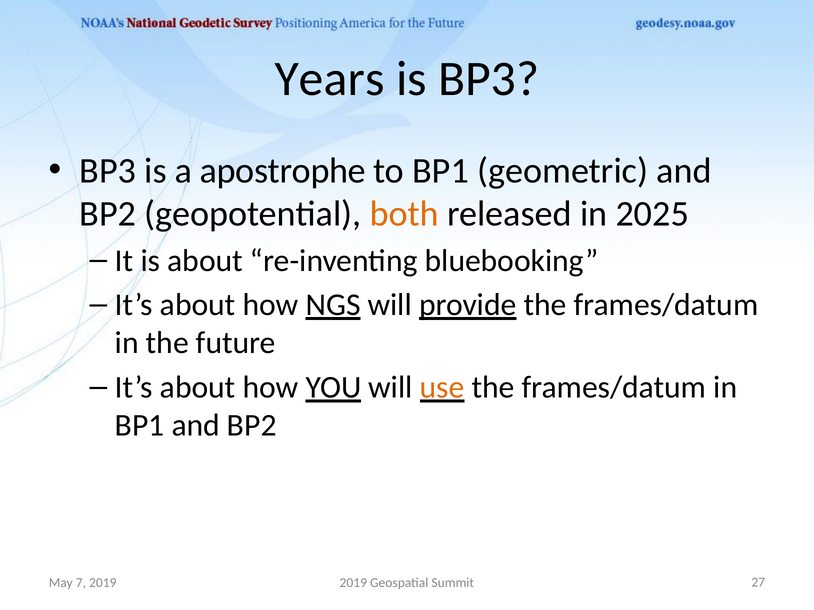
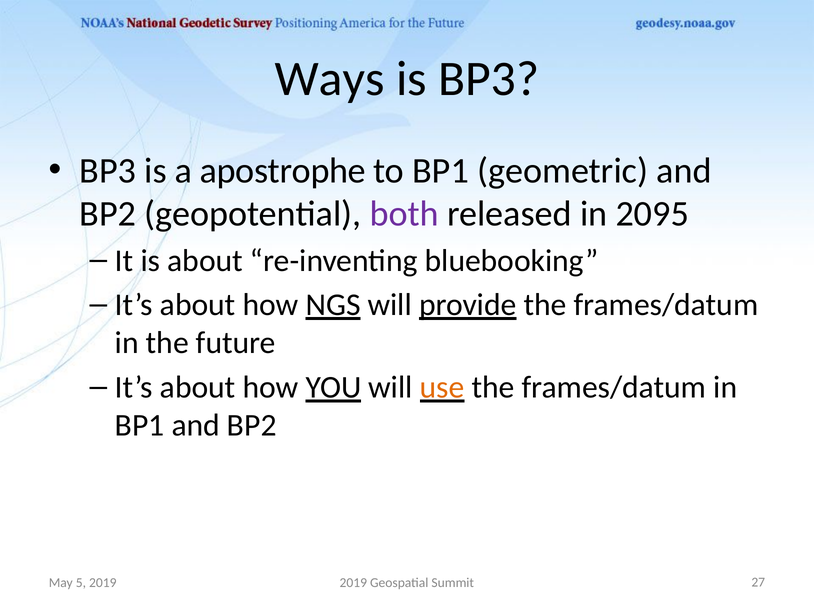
Years: Years -> Ways
both colour: orange -> purple
2025: 2025 -> 2095
7: 7 -> 5
